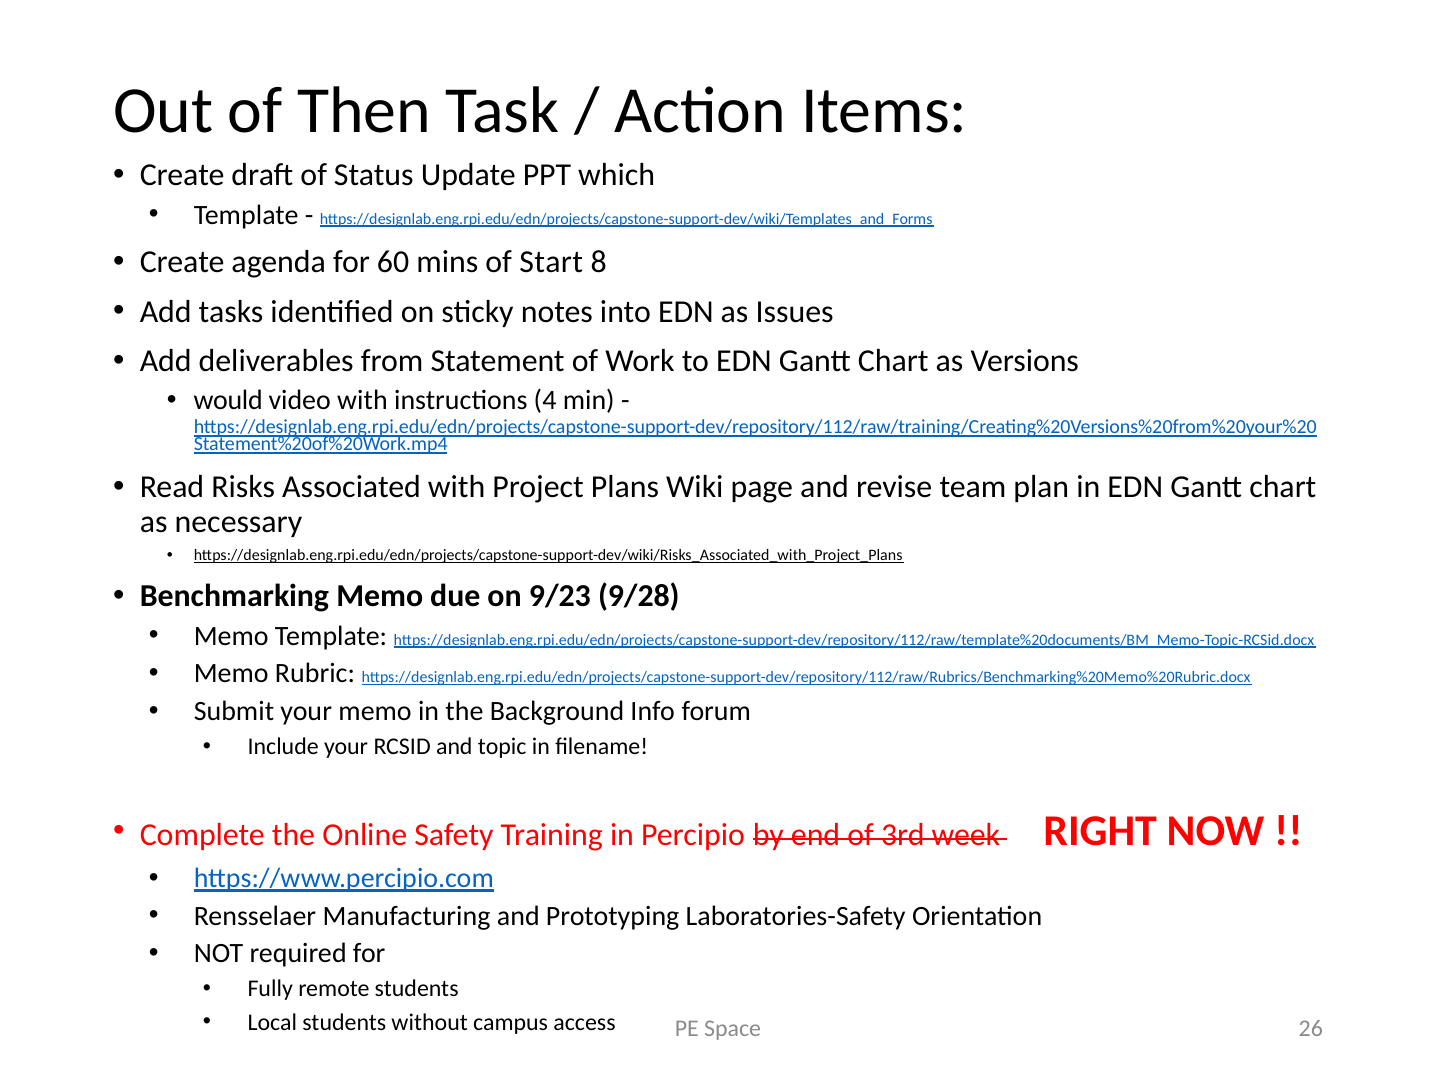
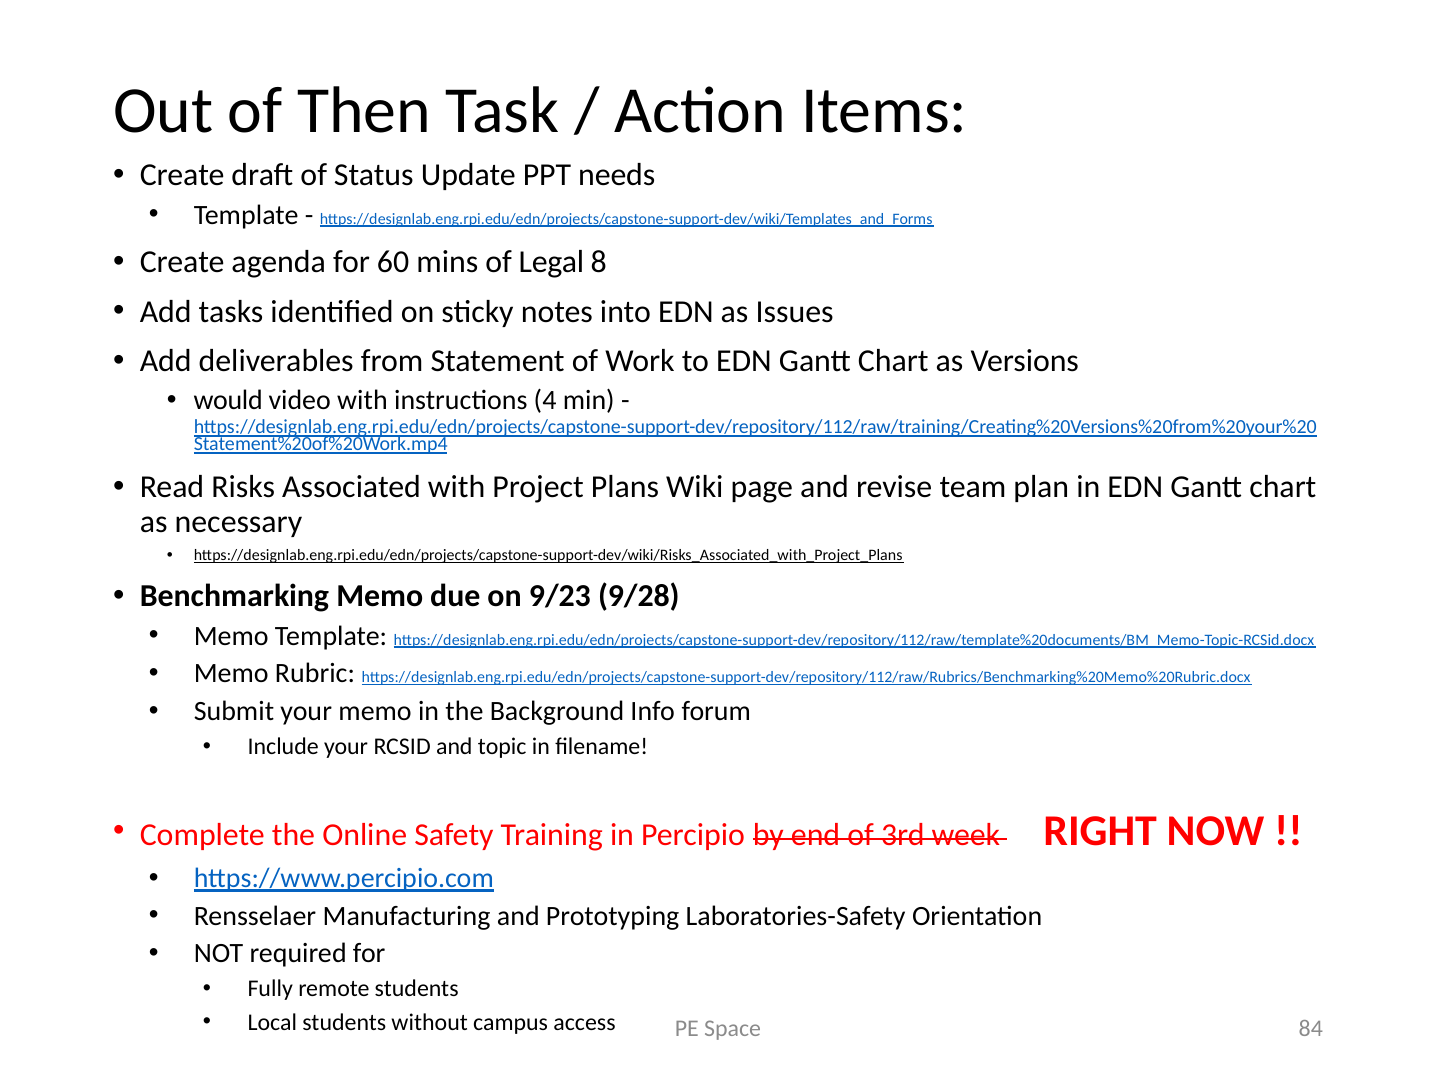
which: which -> needs
Start: Start -> Legal
26: 26 -> 84
